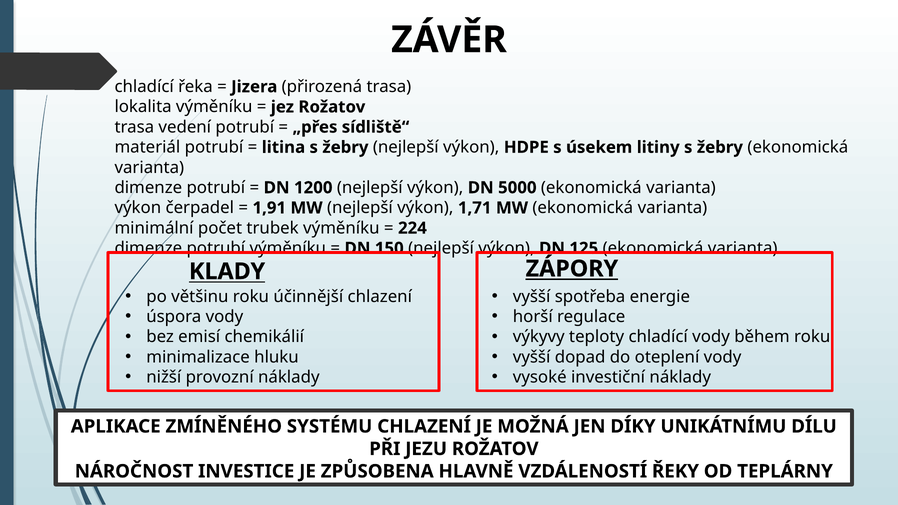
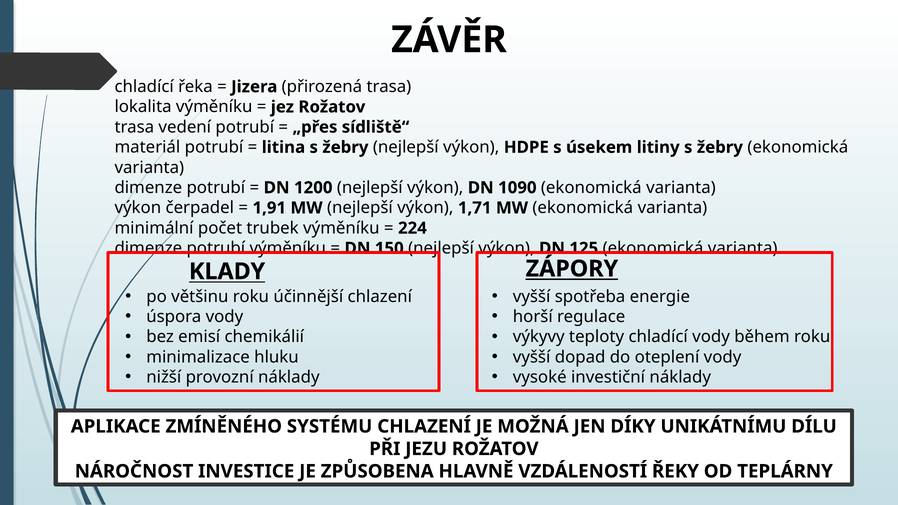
5000: 5000 -> 1090
